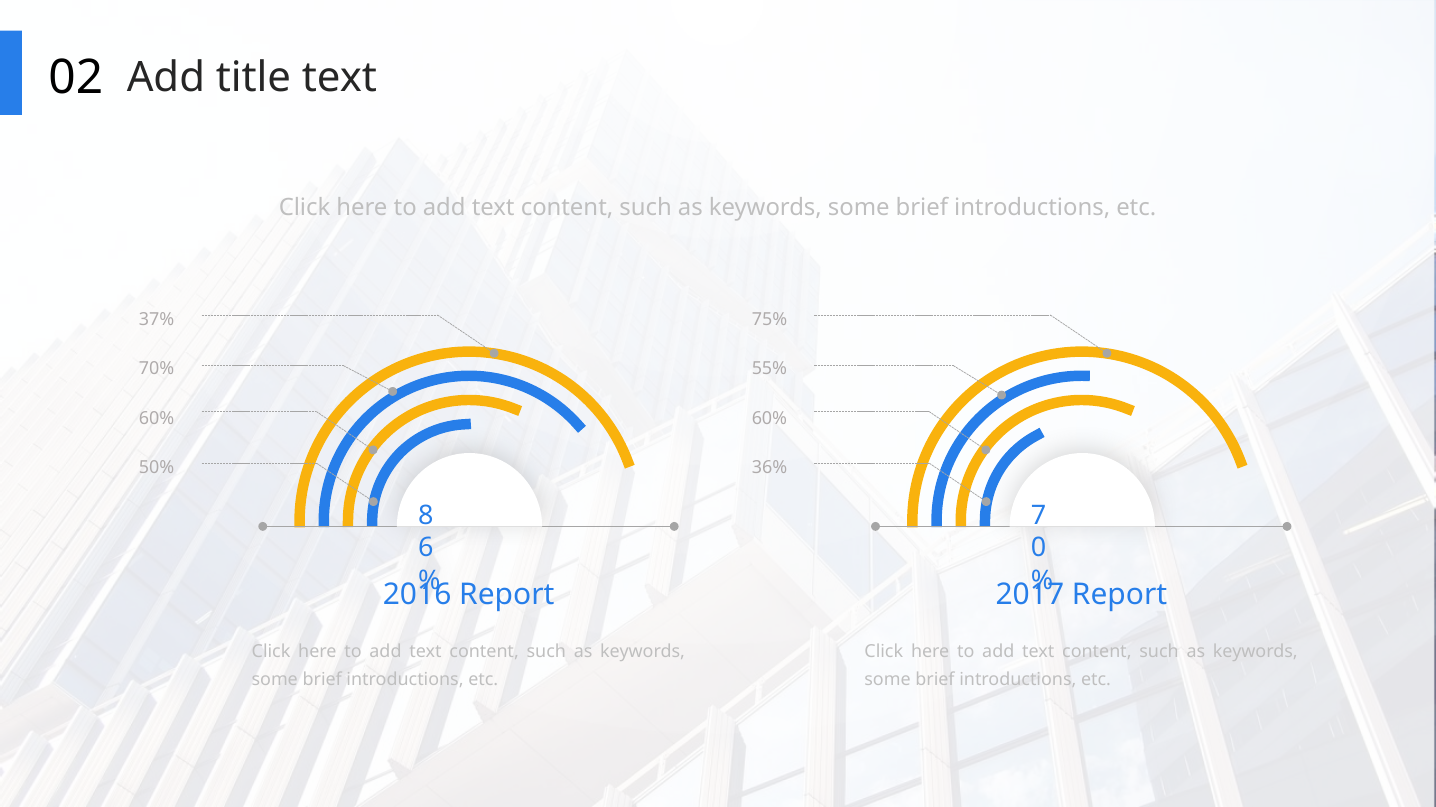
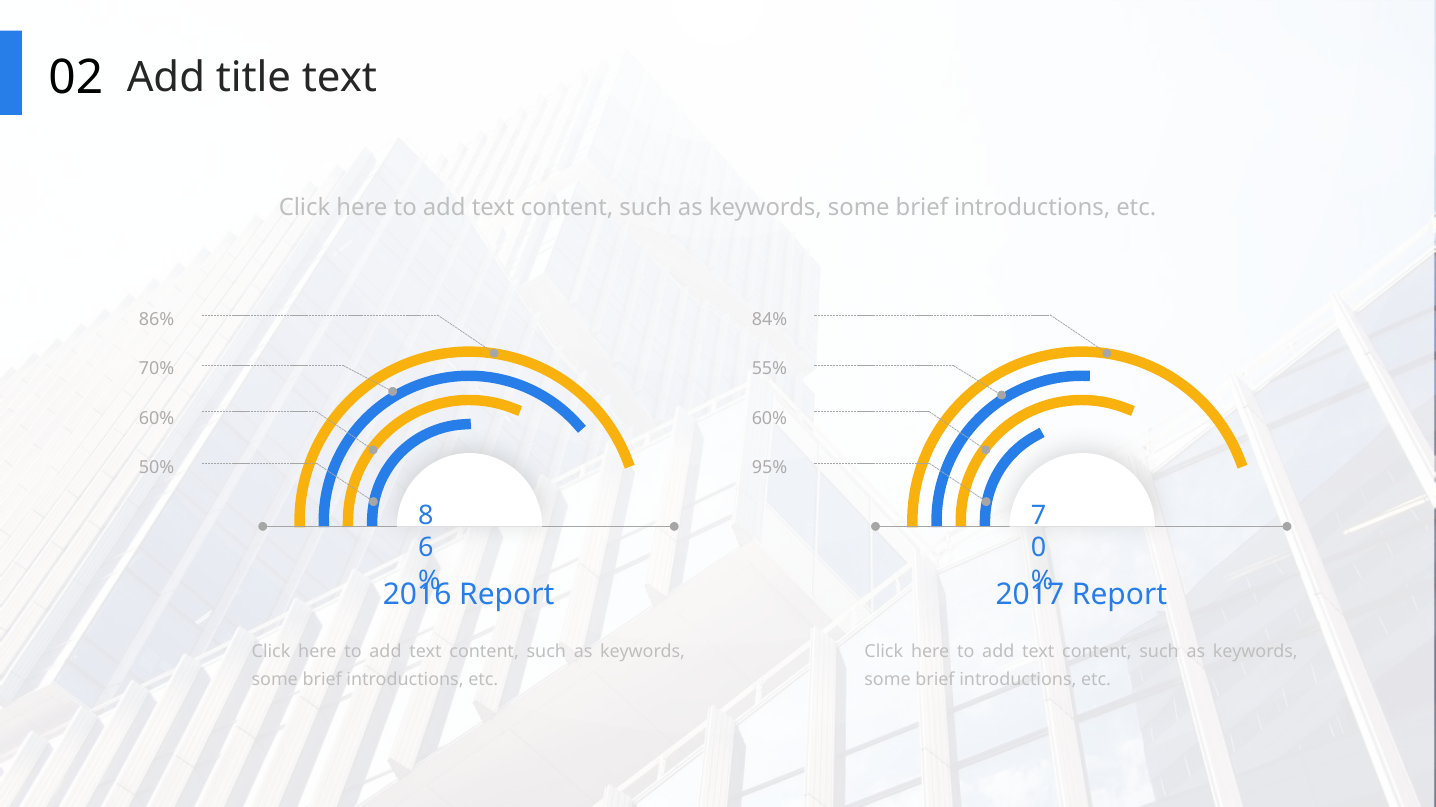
37%: 37% -> 86%
75%: 75% -> 84%
36%: 36% -> 95%
